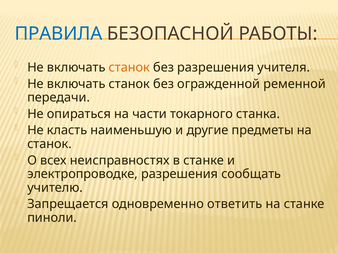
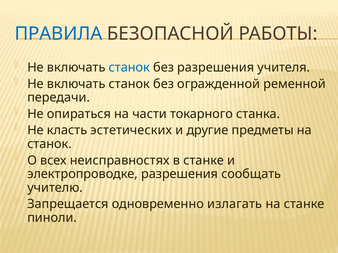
станок at (129, 68) colour: orange -> blue
наименьшую: наименьшую -> эстетических
ответить: ответить -> излагать
